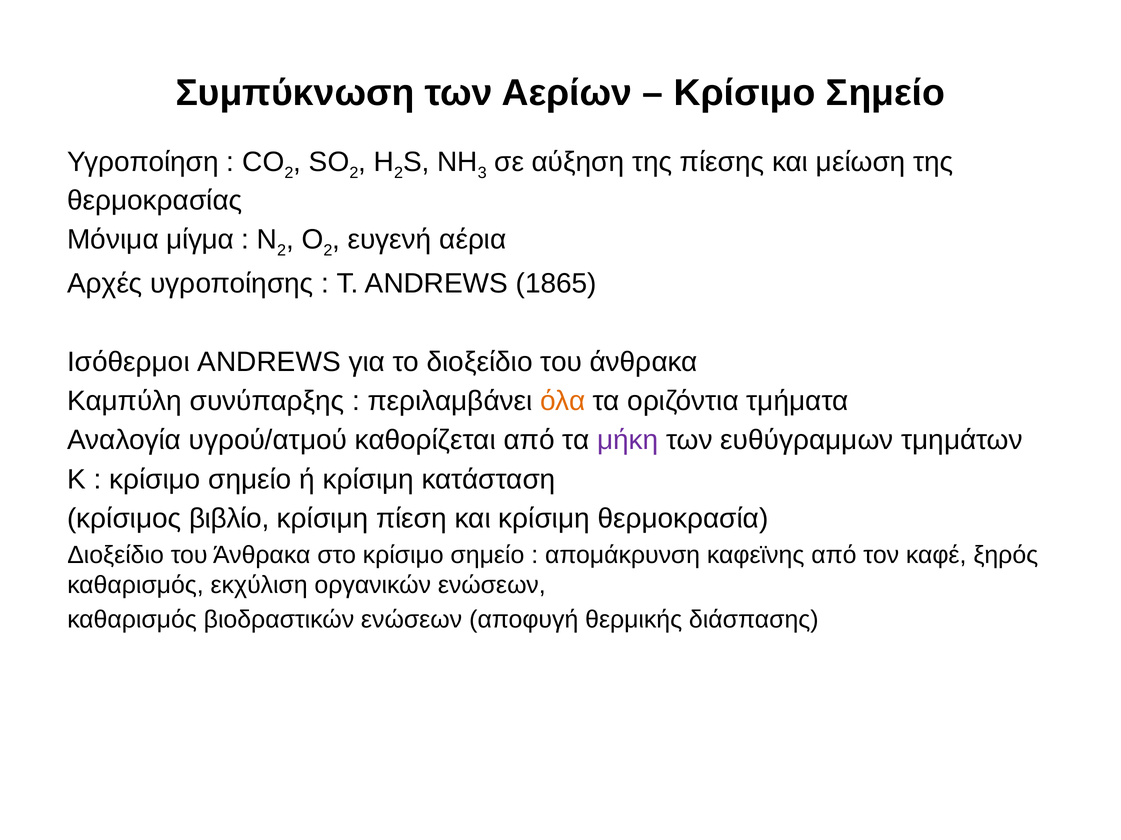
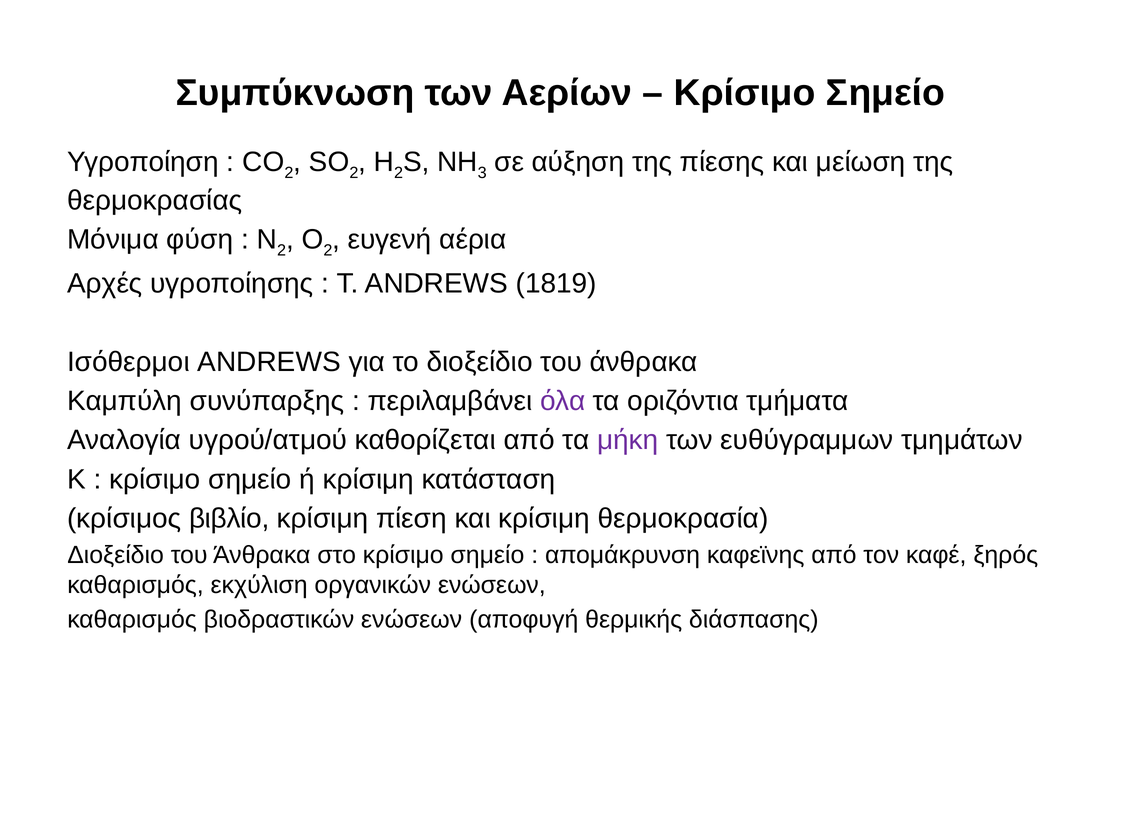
μίγμα: μίγμα -> φύση
1865: 1865 -> 1819
όλα colour: orange -> purple
